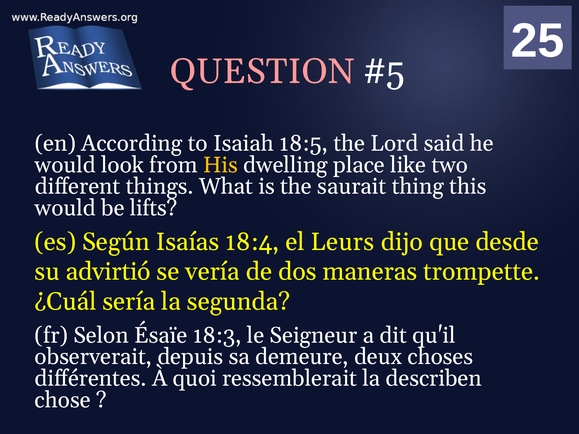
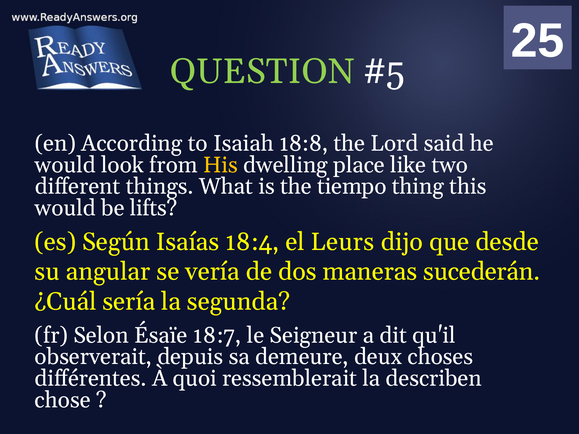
QUESTION colour: pink -> light green
18:5: 18:5 -> 18:8
saurait: saurait -> tiempo
advirtió: advirtió -> angular
trompette: trompette -> sucederán
18:3: 18:3 -> 18:7
